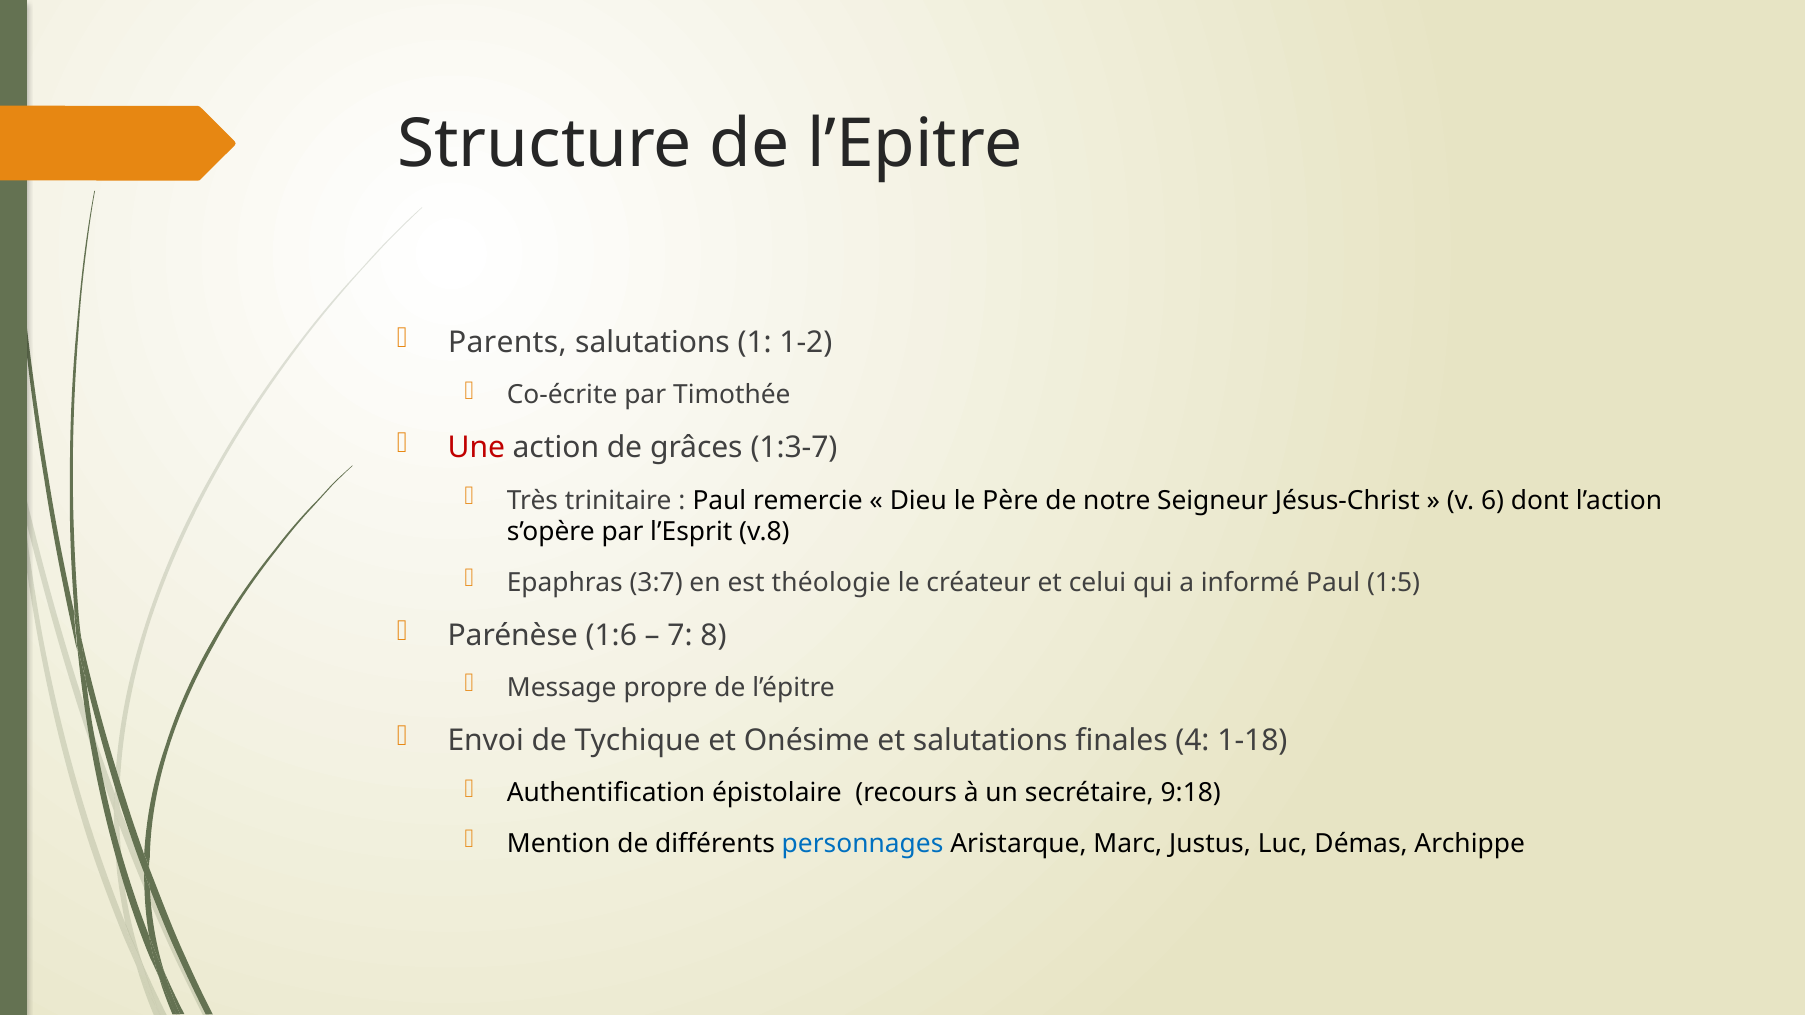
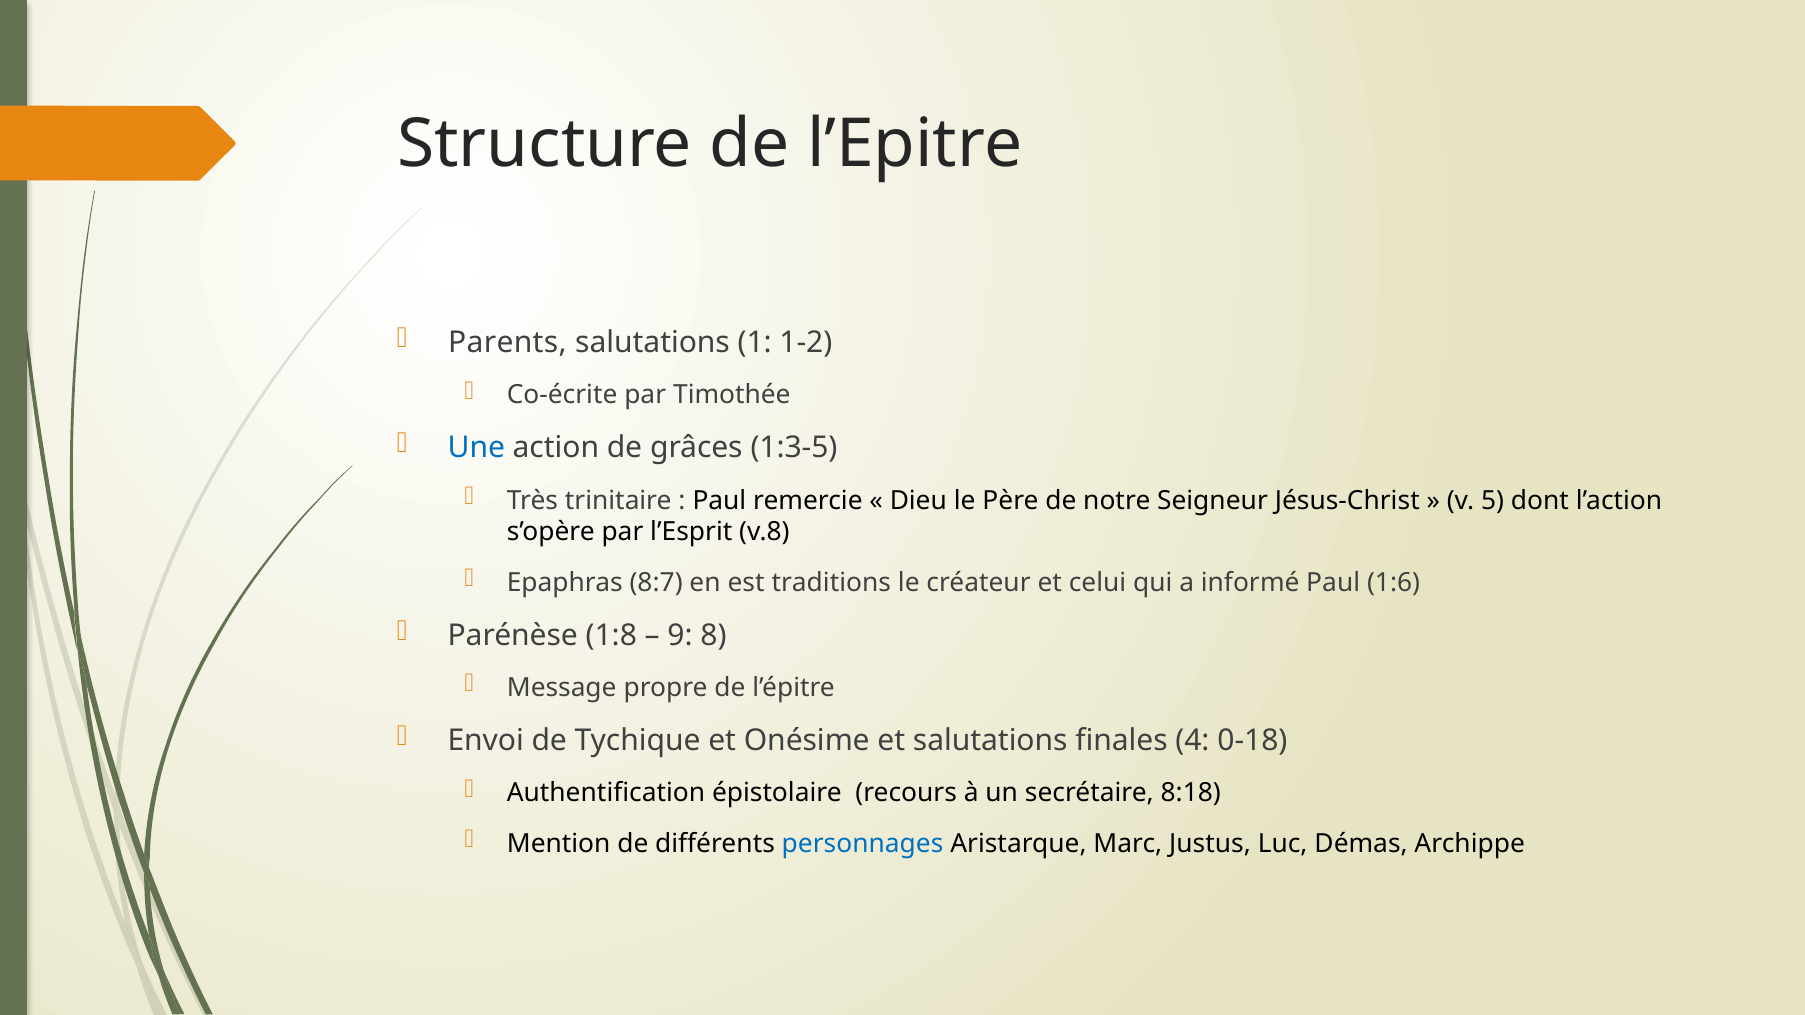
Une colour: red -> blue
1:3-7: 1:3-7 -> 1:3-5
6: 6 -> 5
3:7: 3:7 -> 8:7
théologie: théologie -> traditions
1:5: 1:5 -> 1:6
1:6: 1:6 -> 1:8
7: 7 -> 9
1-18: 1-18 -> 0-18
9:18: 9:18 -> 8:18
